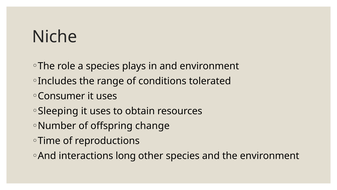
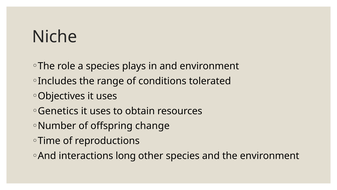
Consumer: Consumer -> Objectives
Sleeping: Sleeping -> Genetics
